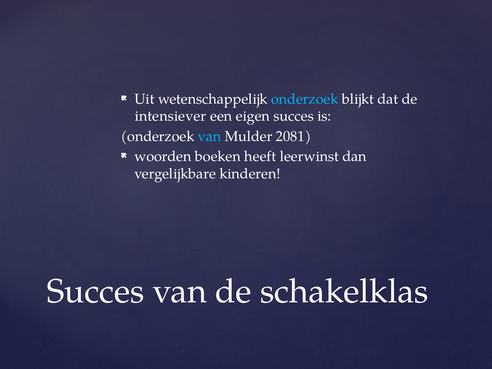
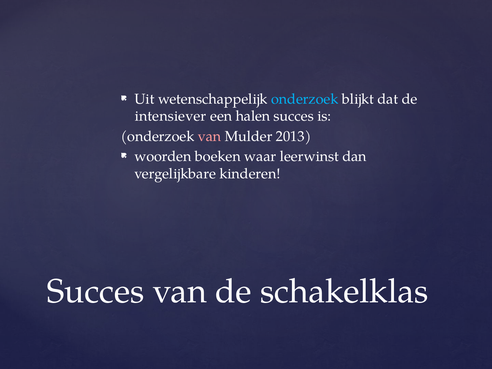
eigen: eigen -> halen
van at (210, 136) colour: light blue -> pink
2081: 2081 -> 2013
heeft: heeft -> waar
